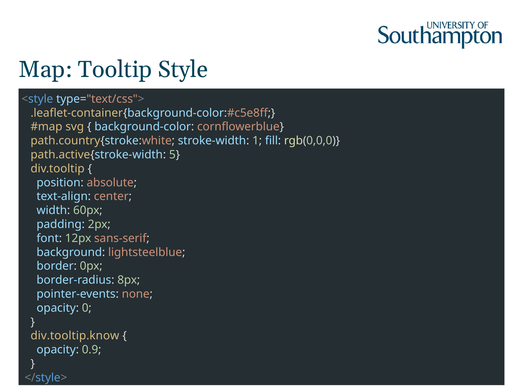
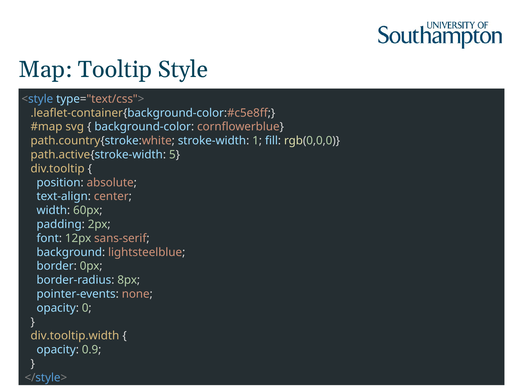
div.tooltip.know: div.tooltip.know -> div.tooltip.width
